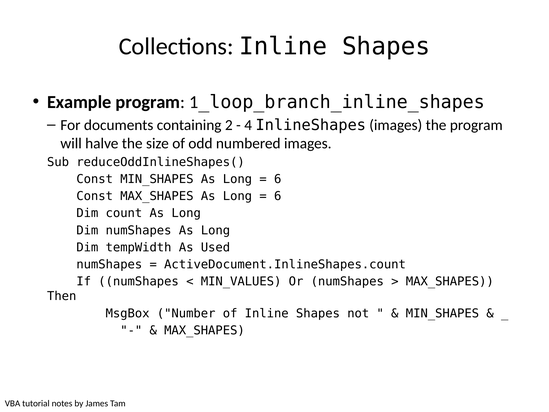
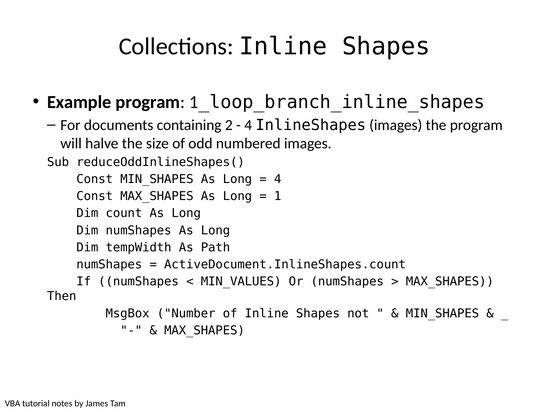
6 at (278, 179): 6 -> 4
6 at (278, 196): 6 -> 1
Used: Used -> Path
